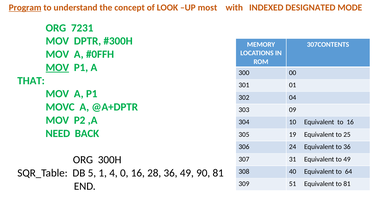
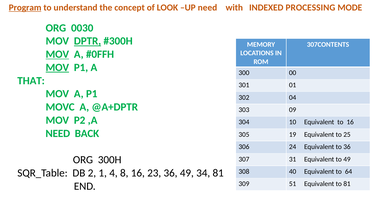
UP most: most -> need
DESIGNATED: DESIGNATED -> PROCESSING
7231: 7231 -> 0030
DPTR underline: none -> present
MOV at (57, 54) underline: none -> present
5: 5 -> 2
0: 0 -> 8
28: 28 -> 23
90: 90 -> 34
